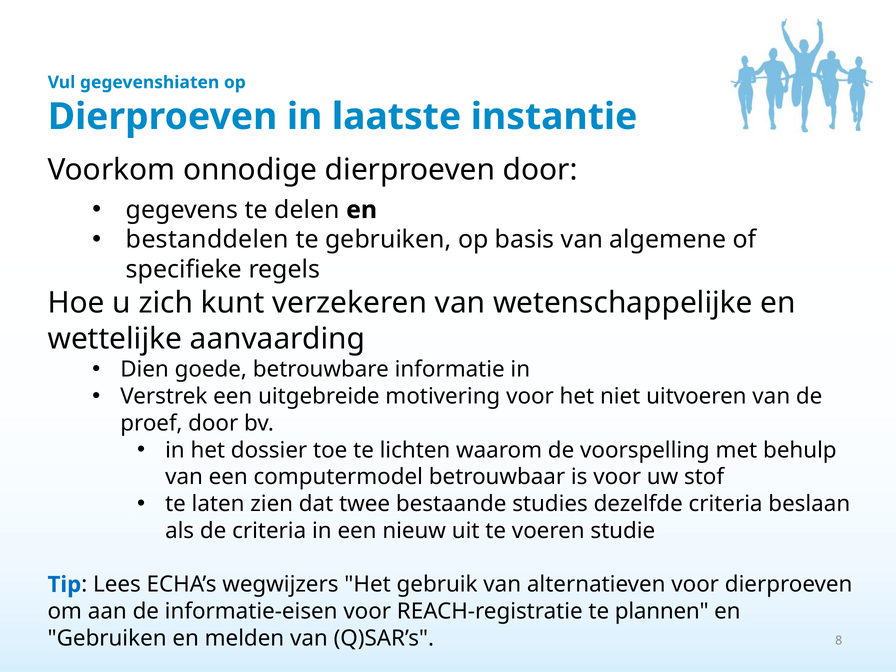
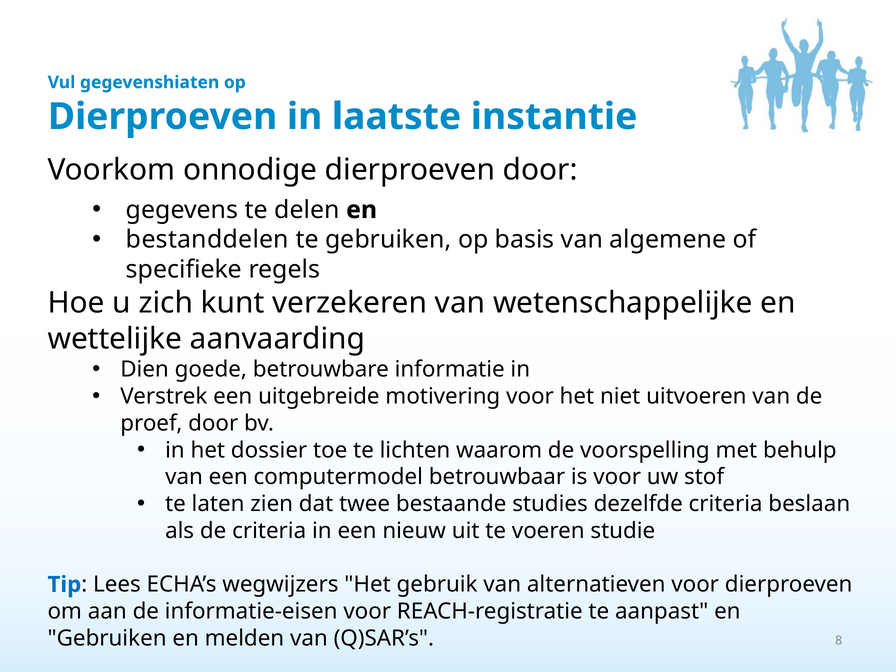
plannen: plannen -> aanpast
